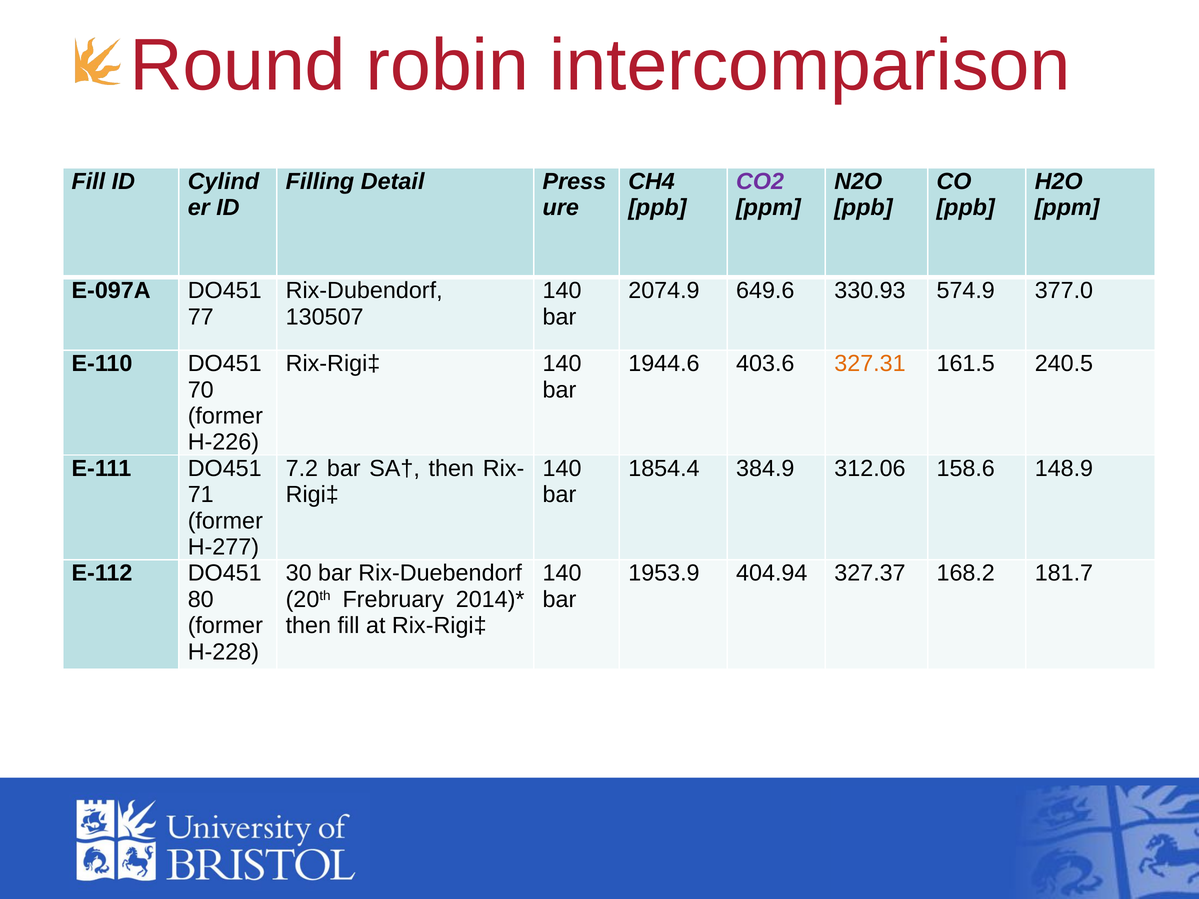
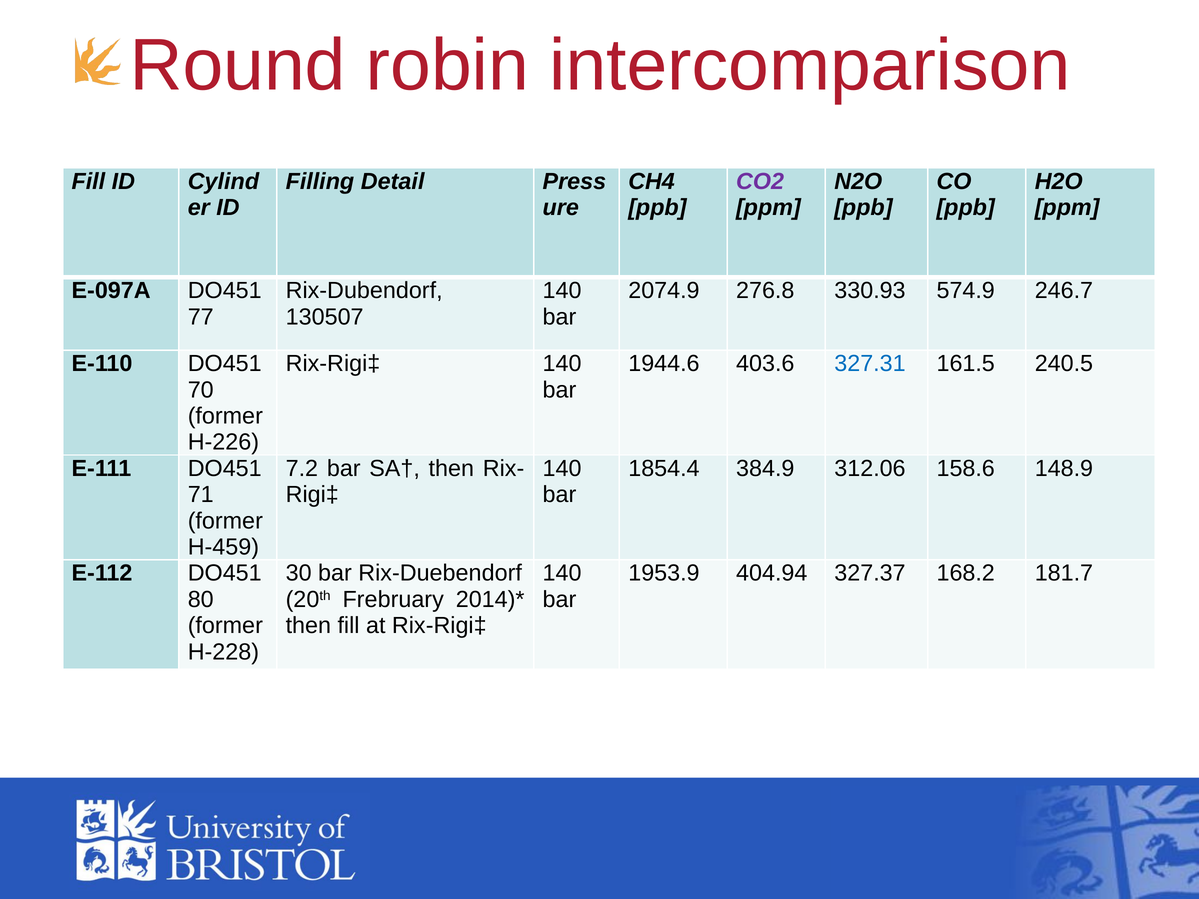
649.6: 649.6 -> 276.8
377.0: 377.0 -> 246.7
327.31 colour: orange -> blue
H-277: H-277 -> H-459
